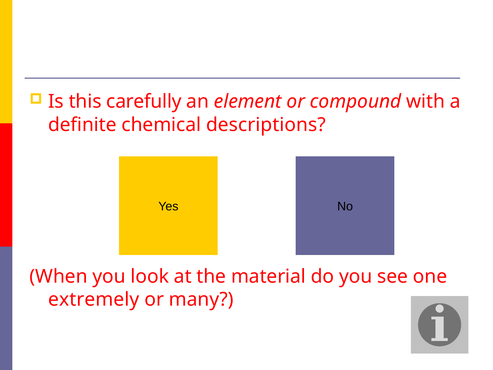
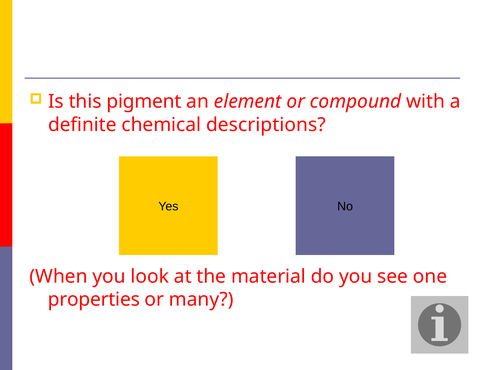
carefully: carefully -> pigment
extremely: extremely -> properties
